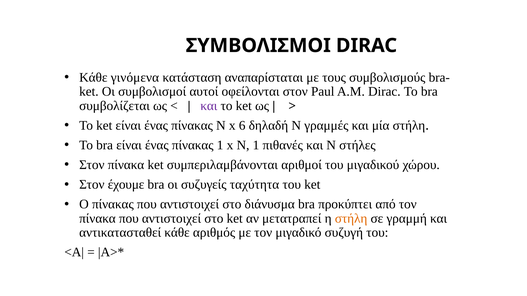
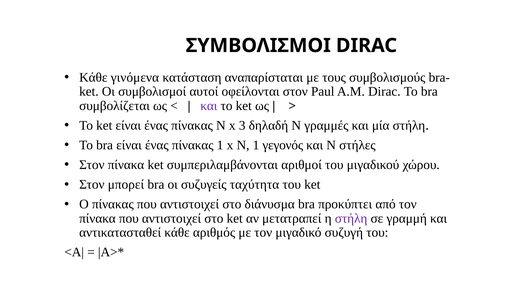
6: 6 -> 3
πιθανές: πιθανές -> γεγονός
έχουμε: έχουμε -> μπορεί
στήλη colour: orange -> purple
